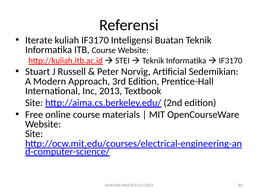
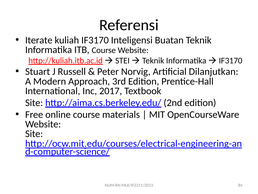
Sedemikian: Sedemikian -> Dilanjutkan
2013: 2013 -> 2017
